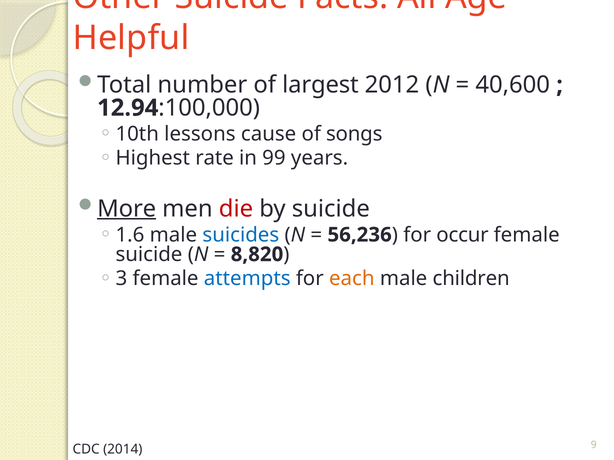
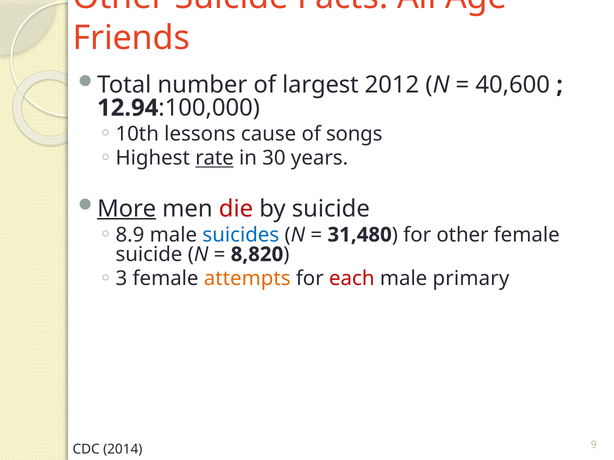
Helpful: Helpful -> Friends
rate underline: none -> present
99: 99 -> 30
1.6: 1.6 -> 8.9
56,236: 56,236 -> 31,480
for occur: occur -> other
attempts colour: blue -> orange
each colour: orange -> red
children: children -> primary
